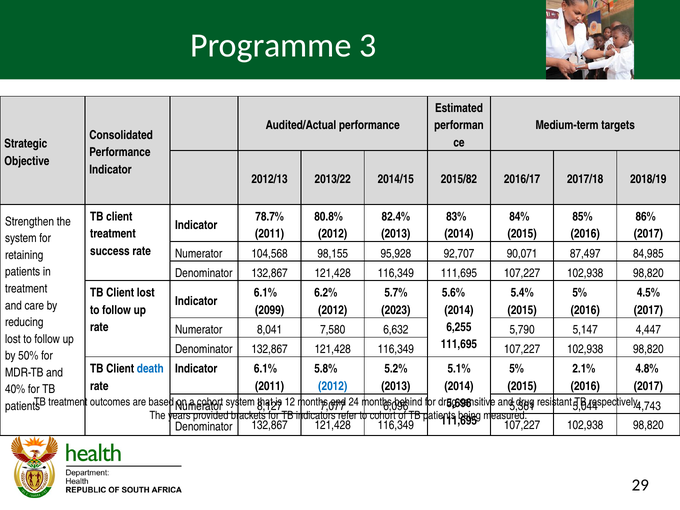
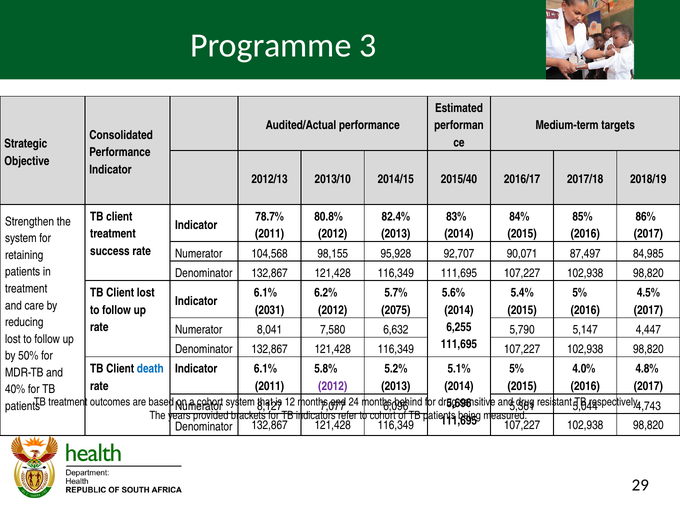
2013/22: 2013/22 -> 2013/10
2015/82: 2015/82 -> 2015/40
2099: 2099 -> 2031
2023: 2023 -> 2075
2.1%: 2.1% -> 4.0%
2012 at (333, 386) colour: blue -> purple
